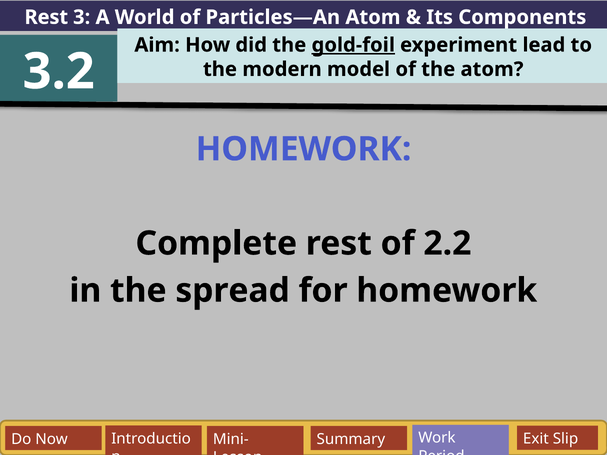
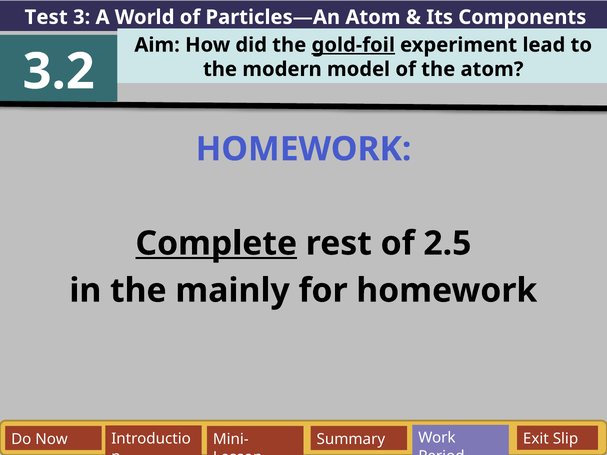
Rest at (46, 17): Rest -> Test
Complete underline: none -> present
2.2: 2.2 -> 2.5
spread: spread -> mainly
